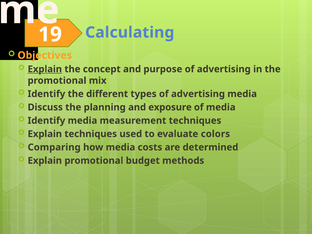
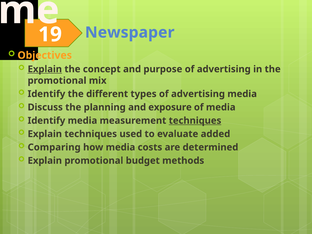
Calculating: Calculating -> Newspaper
techniques at (195, 121) underline: none -> present
colors: colors -> added
